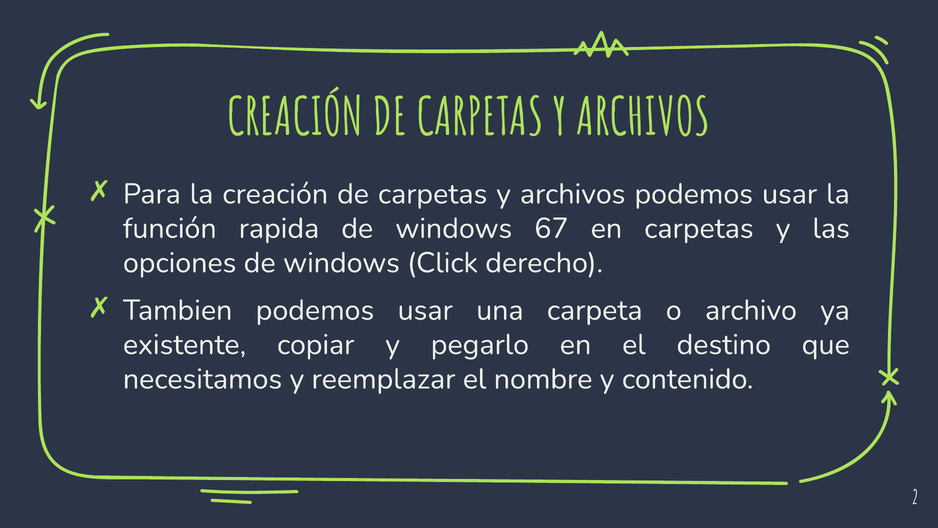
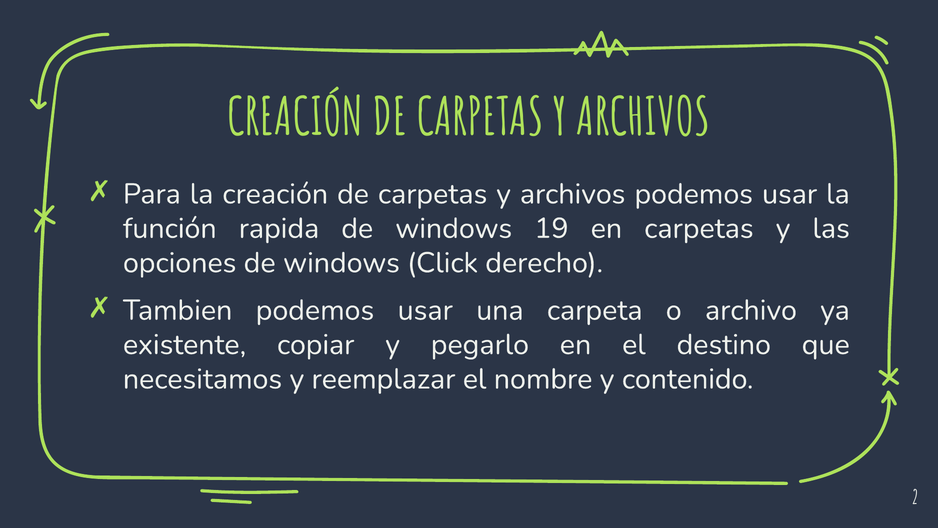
67: 67 -> 19
